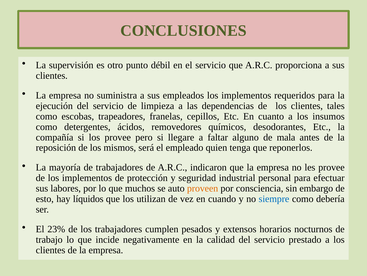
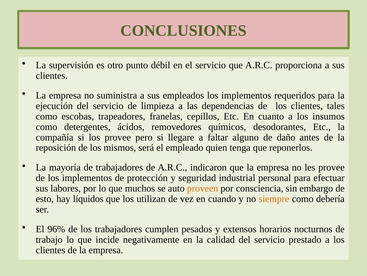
mala: mala -> daño
siempre colour: blue -> orange
23%: 23% -> 96%
